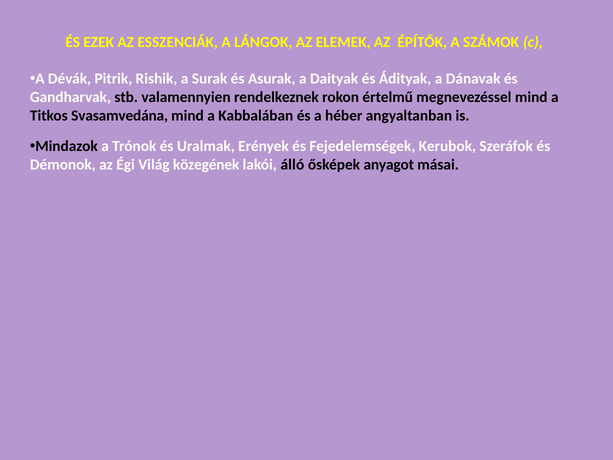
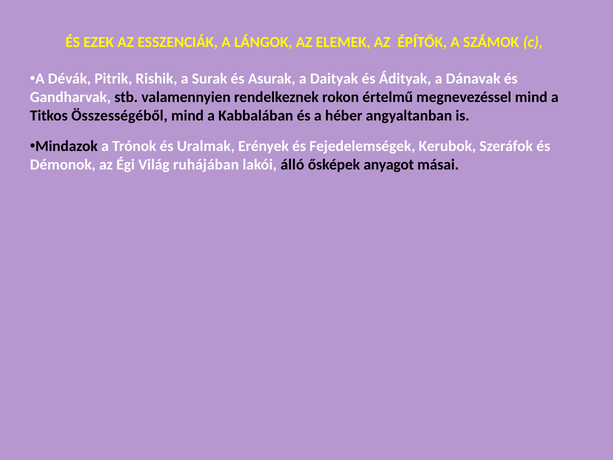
Svasamvedána: Svasamvedána -> Összességéből
közegének: közegének -> ruhájában
